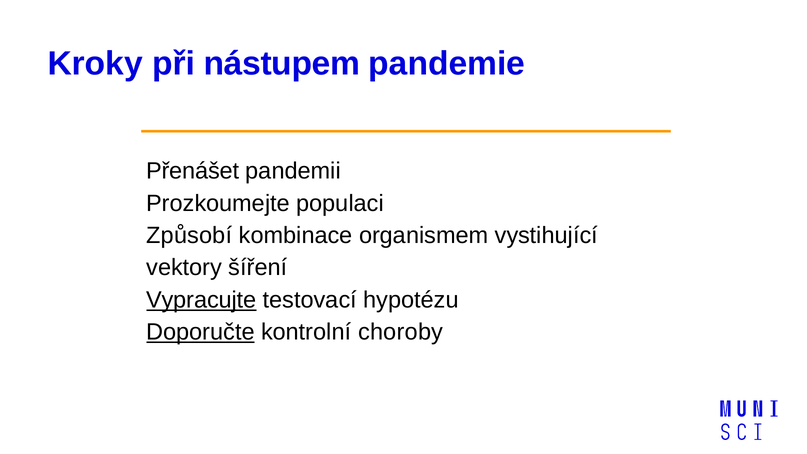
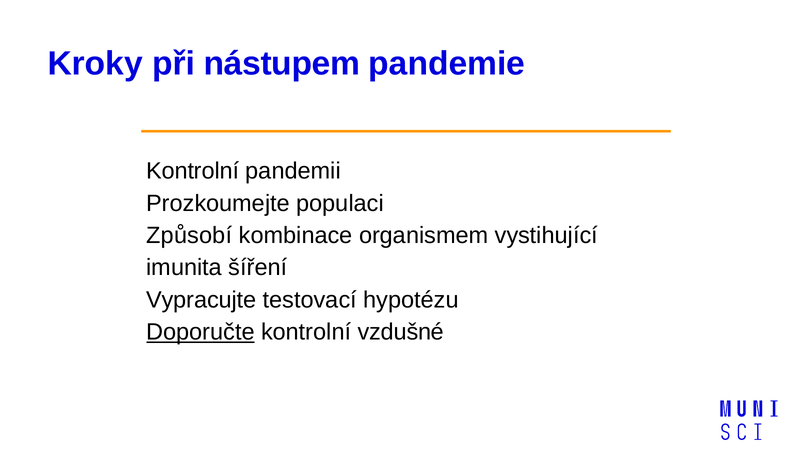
Přenášet at (193, 171): Přenášet -> Kontrolní
vektory: vektory -> imunita
Vypracujte underline: present -> none
choroby: choroby -> vzdušné
